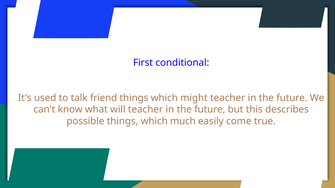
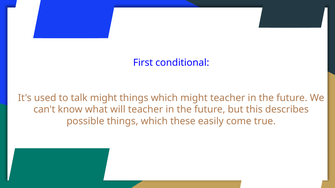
talk friend: friend -> might
much: much -> these
